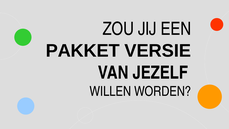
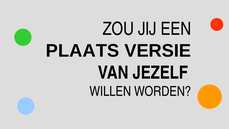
PAKKET: PAKKET -> PLAATS
